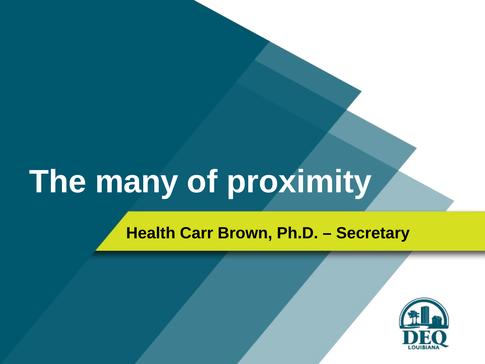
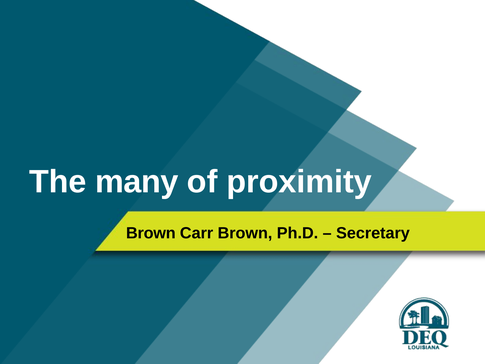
Health at (151, 233): Health -> Brown
